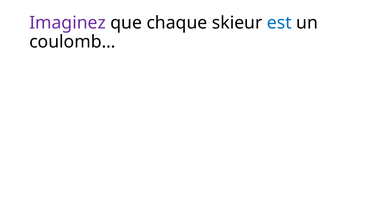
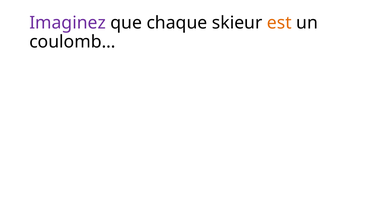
est colour: blue -> orange
